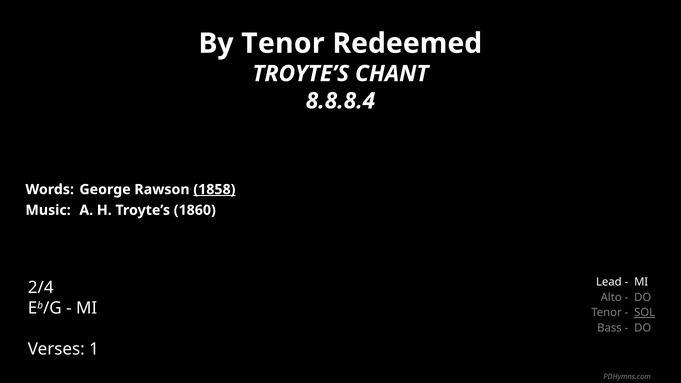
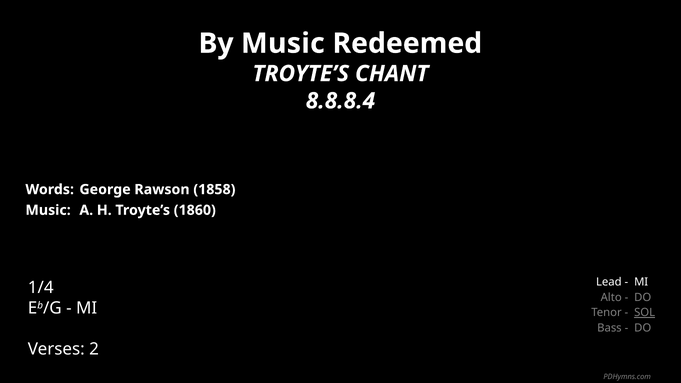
By Tenor: Tenor -> Music
1858 underline: present -> none
2/4: 2/4 -> 1/4
1: 1 -> 2
